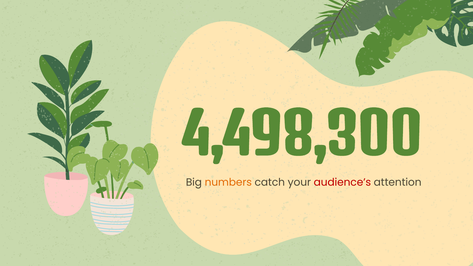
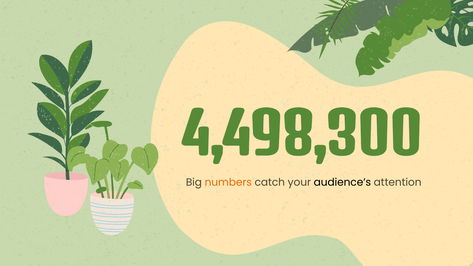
audience’s colour: red -> black
